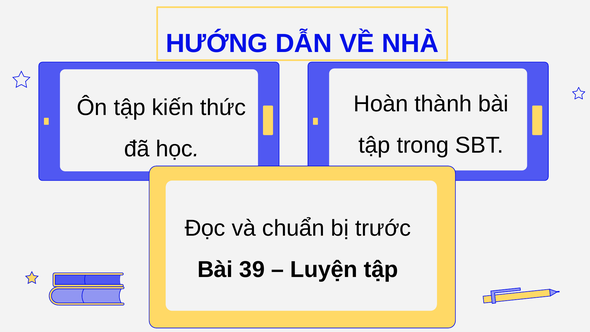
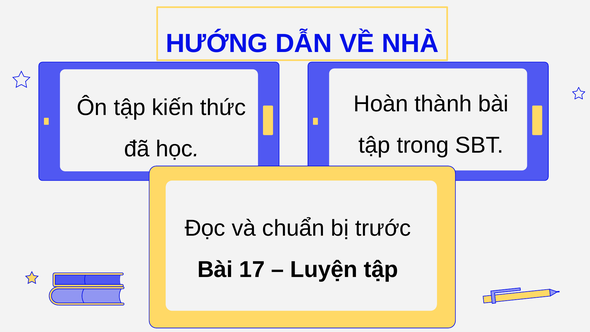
39: 39 -> 17
